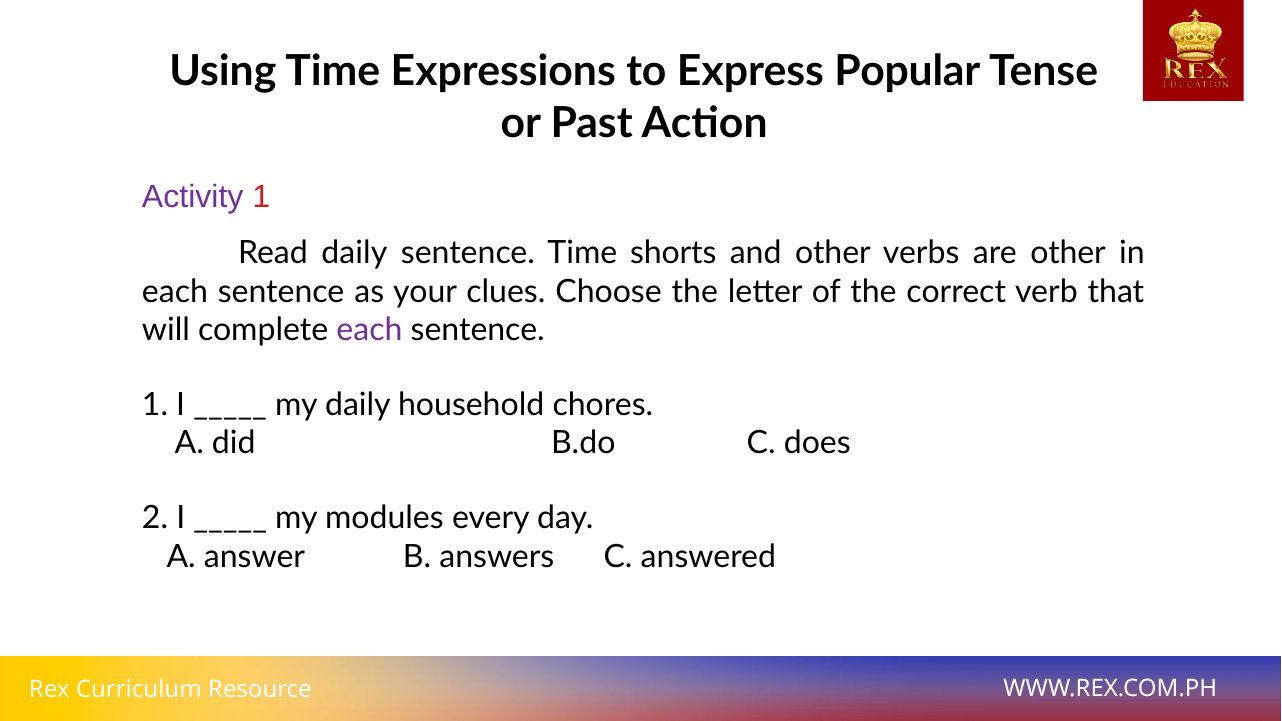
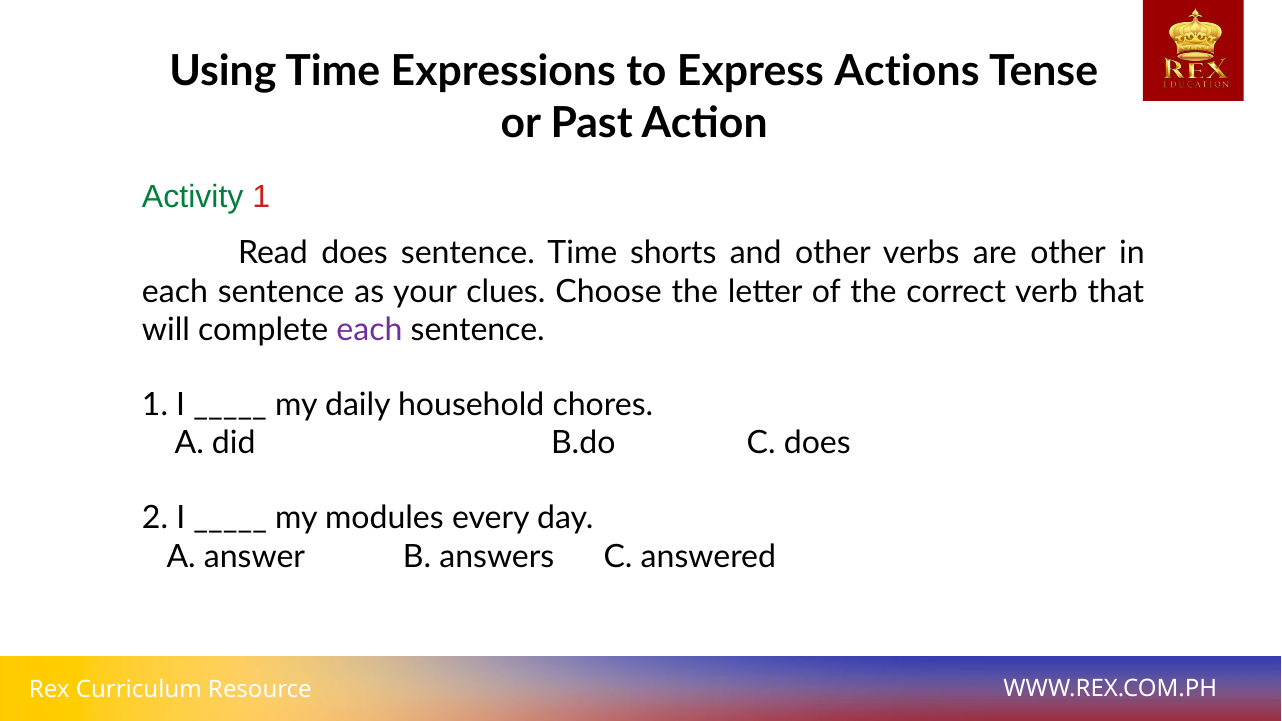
Popular: Popular -> Actions
Activity colour: purple -> green
Read daily: daily -> does
